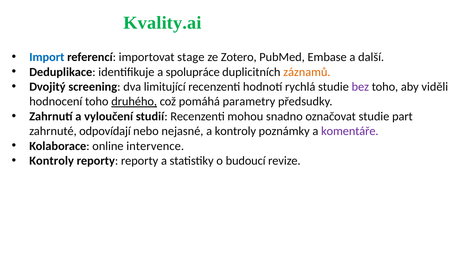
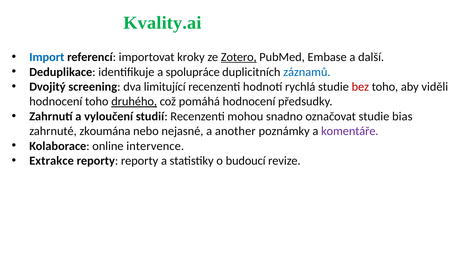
stage: stage -> kroky
Zotero underline: none -> present
záznamů colour: orange -> blue
bez colour: purple -> red
pomáhá parametry: parametry -> hodnocení
part: part -> bias
odpovídají: odpovídají -> zkoumána
a kontroly: kontroly -> another
Kontroly at (52, 161): Kontroly -> Extrakce
